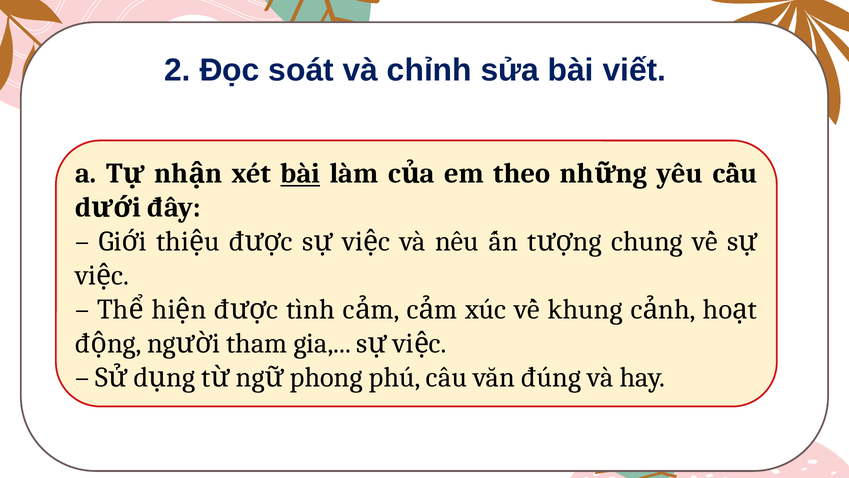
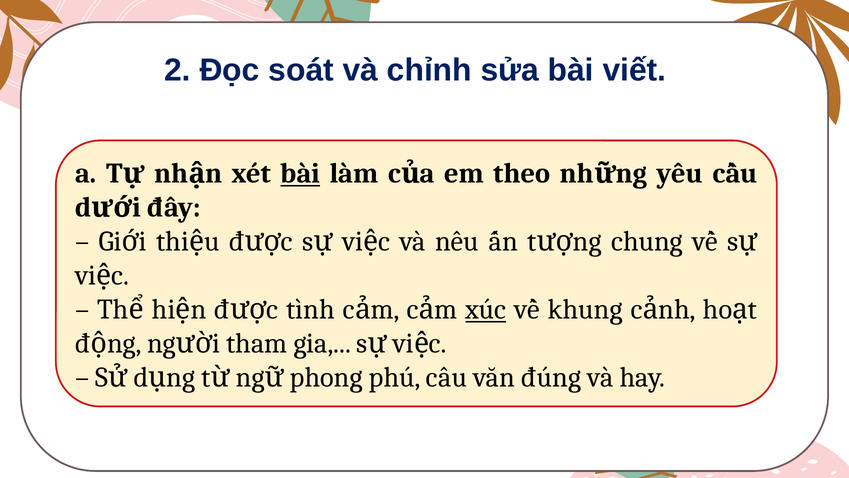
xúc underline: none -> present
